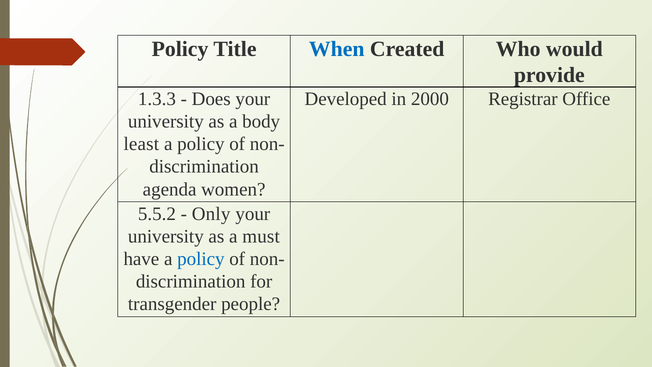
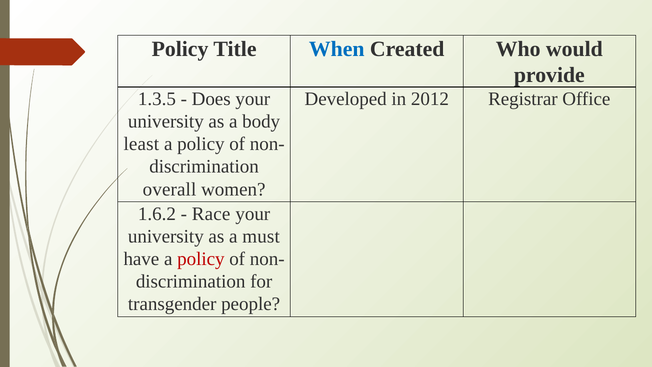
1.3.3: 1.3.3 -> 1.3.5
2000: 2000 -> 2012
agenda: agenda -> overall
5.5.2: 5.5.2 -> 1.6.2
Only: Only -> Race
policy at (201, 259) colour: blue -> red
